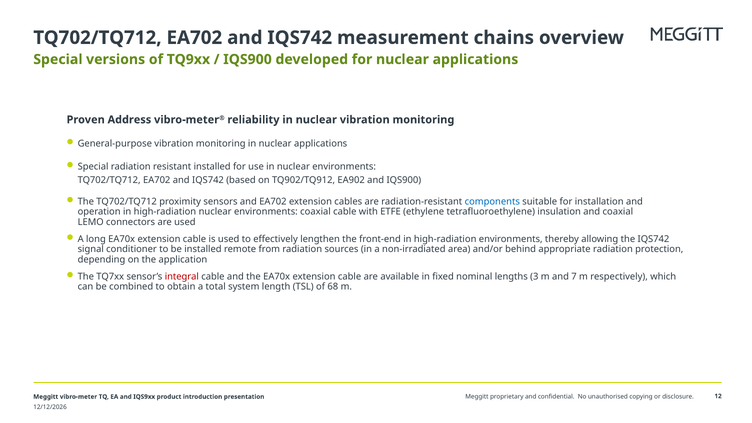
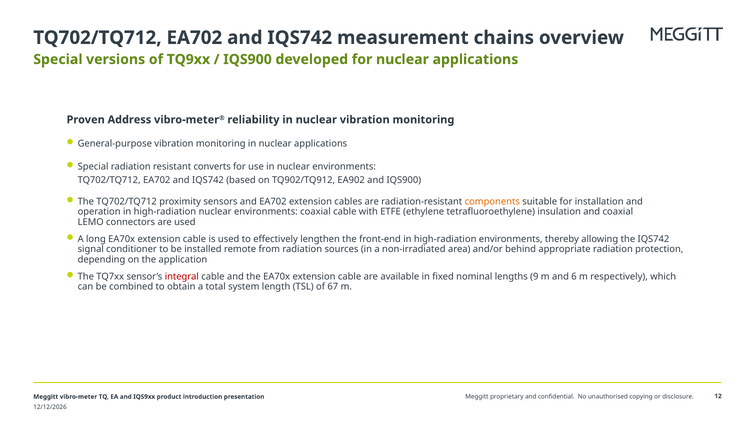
resistant installed: installed -> converts
components colour: blue -> orange
3: 3 -> 9
7: 7 -> 6
68: 68 -> 67
